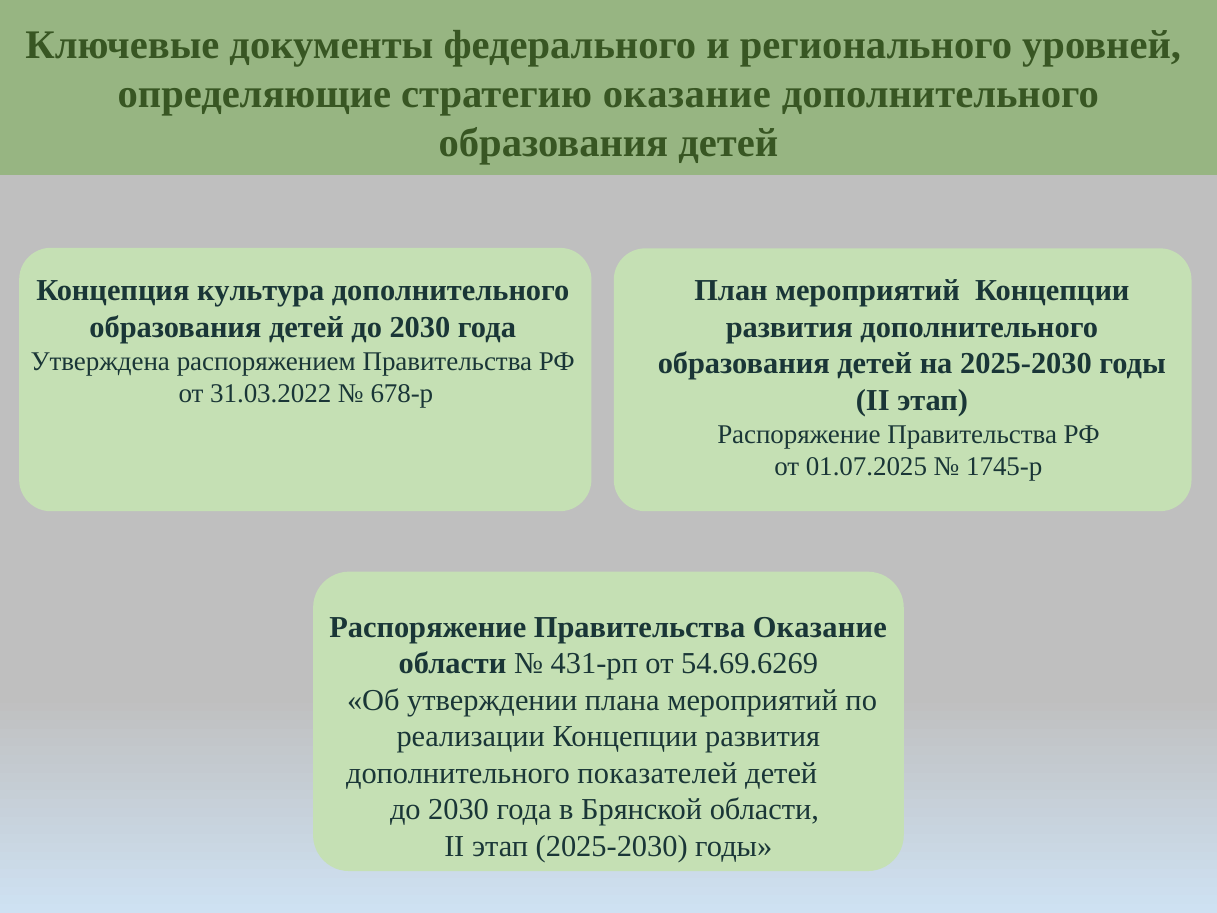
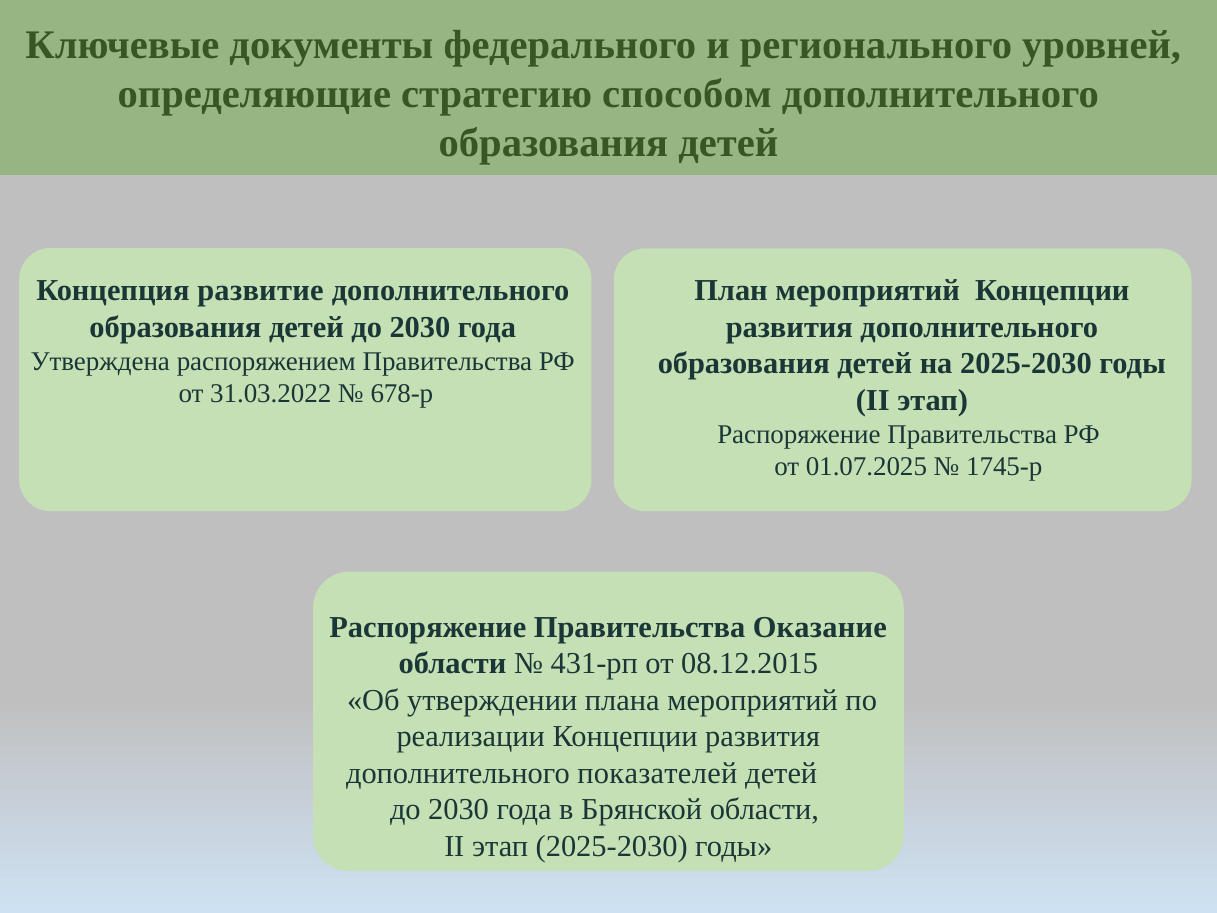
стратегию оказание: оказание -> способом
культура: культура -> развитие
54.69.6269: 54.69.6269 -> 08.12.2015
